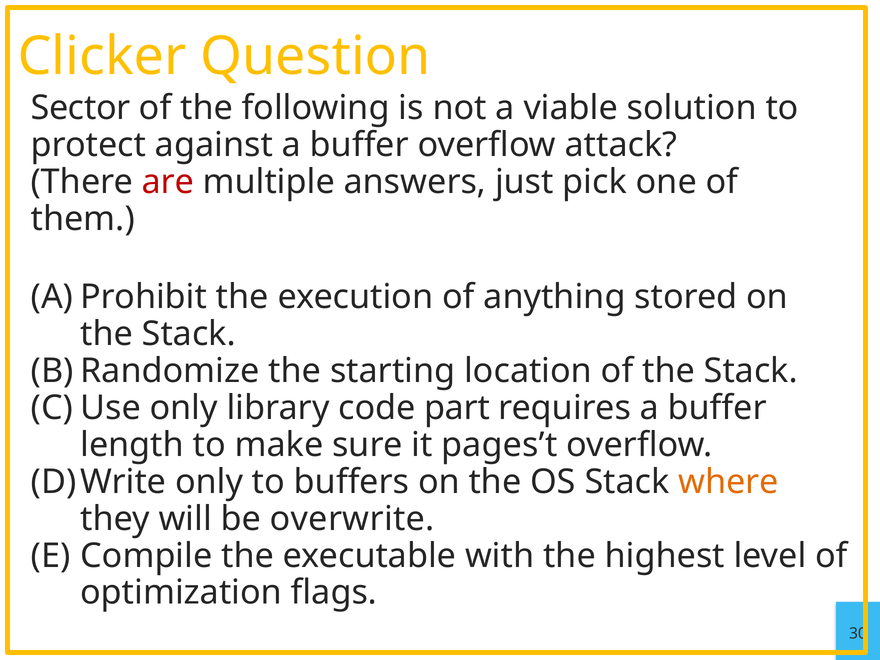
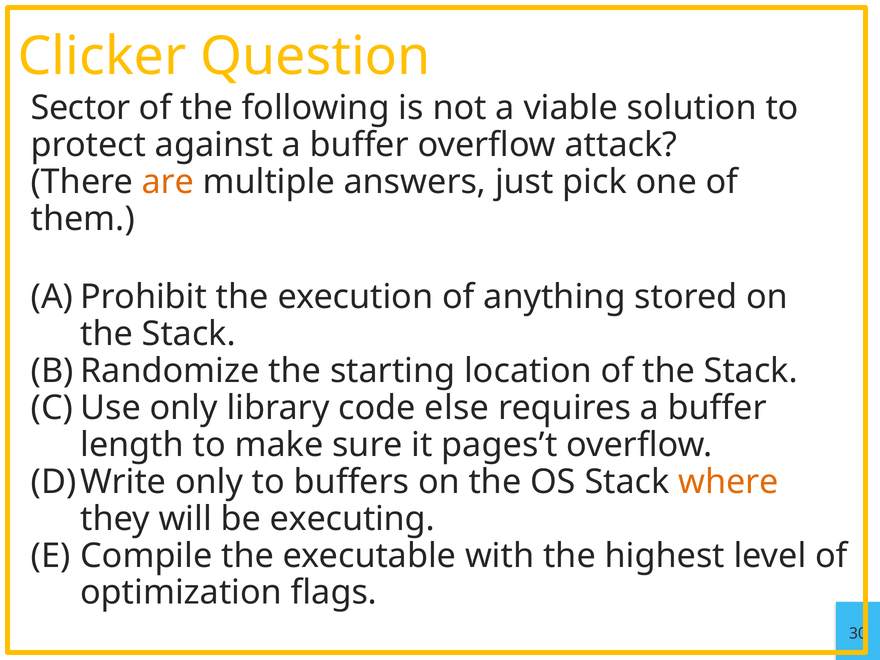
are colour: red -> orange
part: part -> else
overwrite: overwrite -> executing
